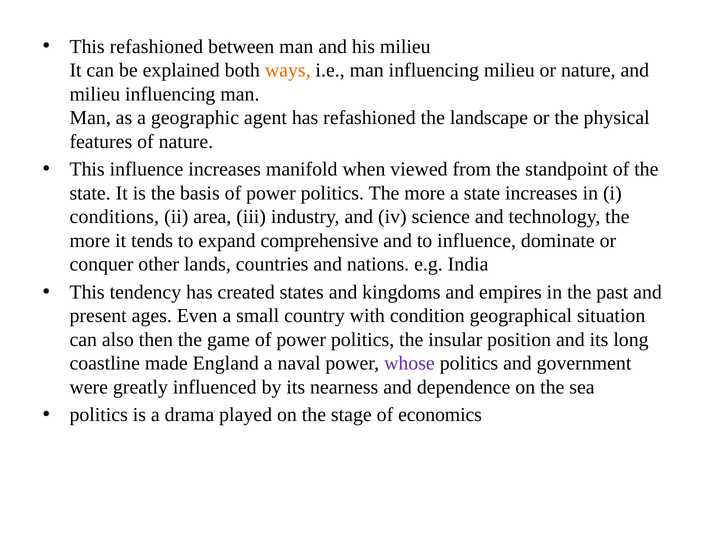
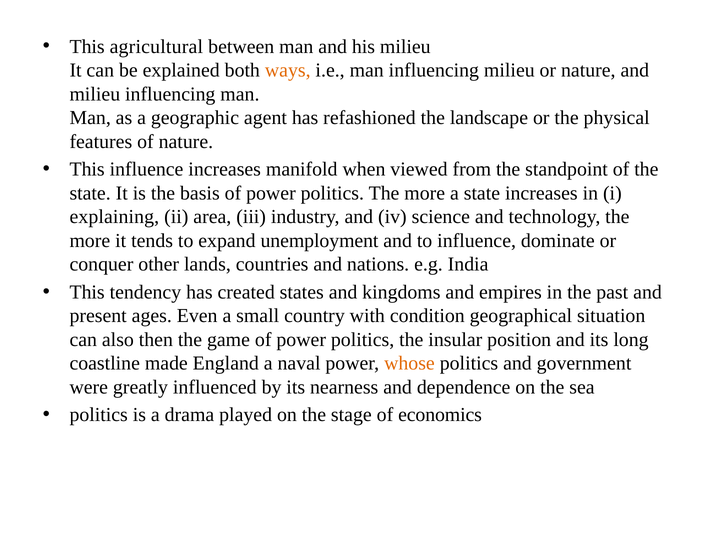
This refashioned: refashioned -> agricultural
conditions: conditions -> explaining
comprehensive: comprehensive -> unemployment
whose colour: purple -> orange
